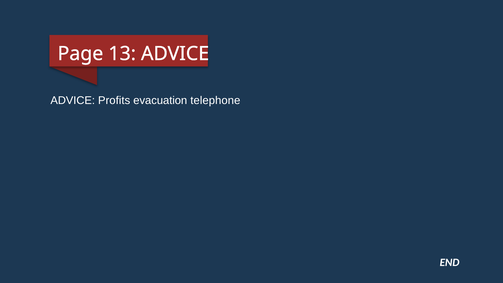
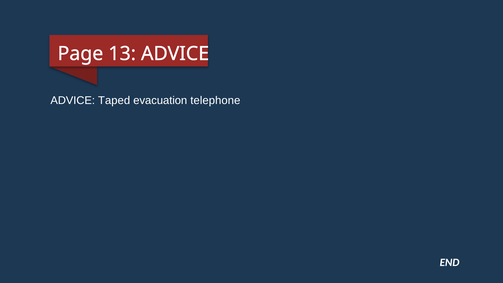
Profits: Profits -> Taped
